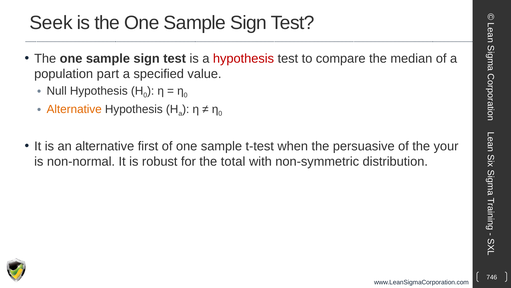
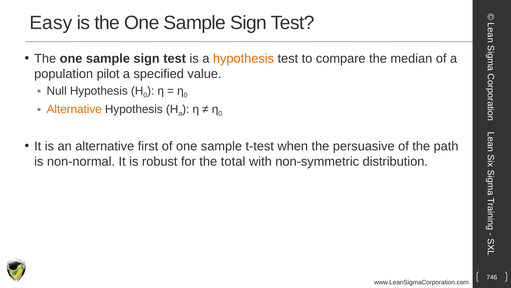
Seek: Seek -> Easy
hypothesis at (243, 58) colour: red -> orange
part: part -> pilot
your: your -> path
